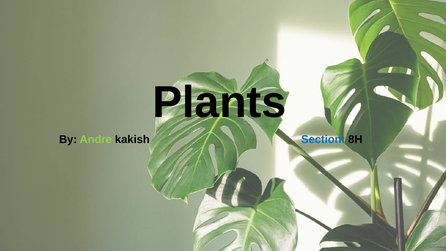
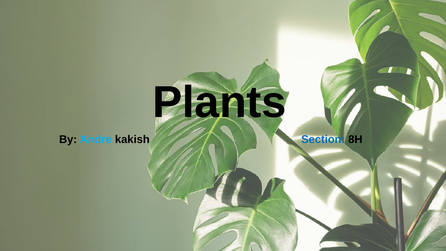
Andre colour: light green -> light blue
